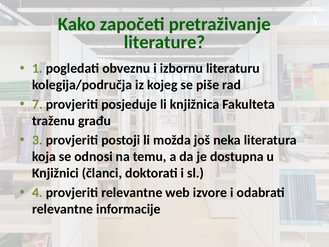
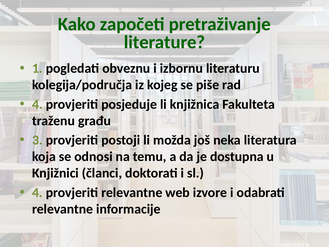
7 at (37, 104): 7 -> 4
